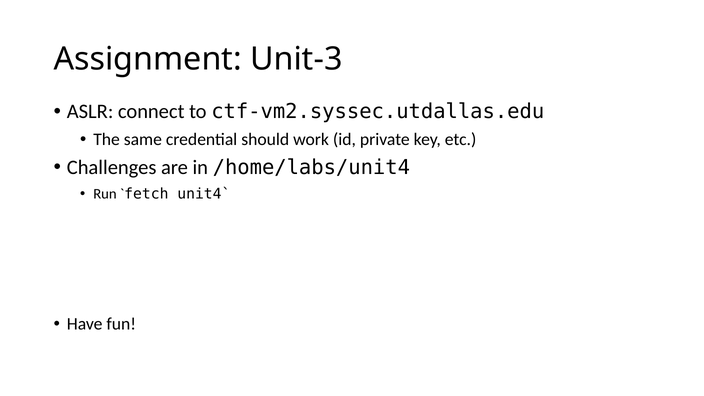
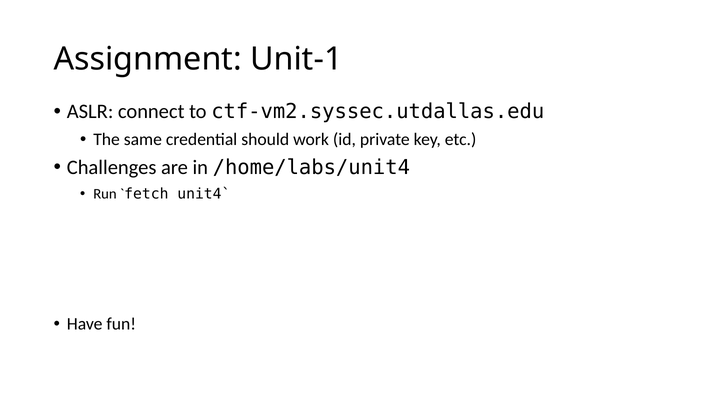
Unit-3: Unit-3 -> Unit-1
